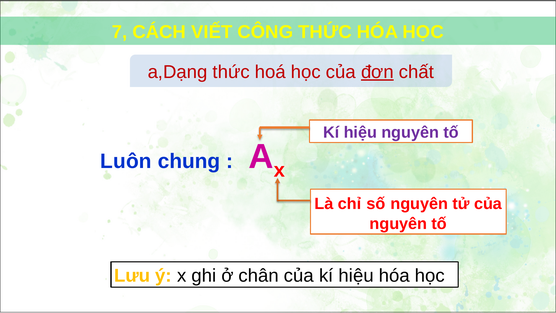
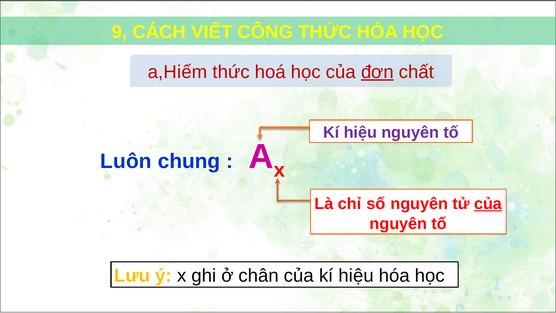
7: 7 -> 9
a,Dạng: a,Dạng -> a,Hiếm
của at (488, 204) underline: none -> present
